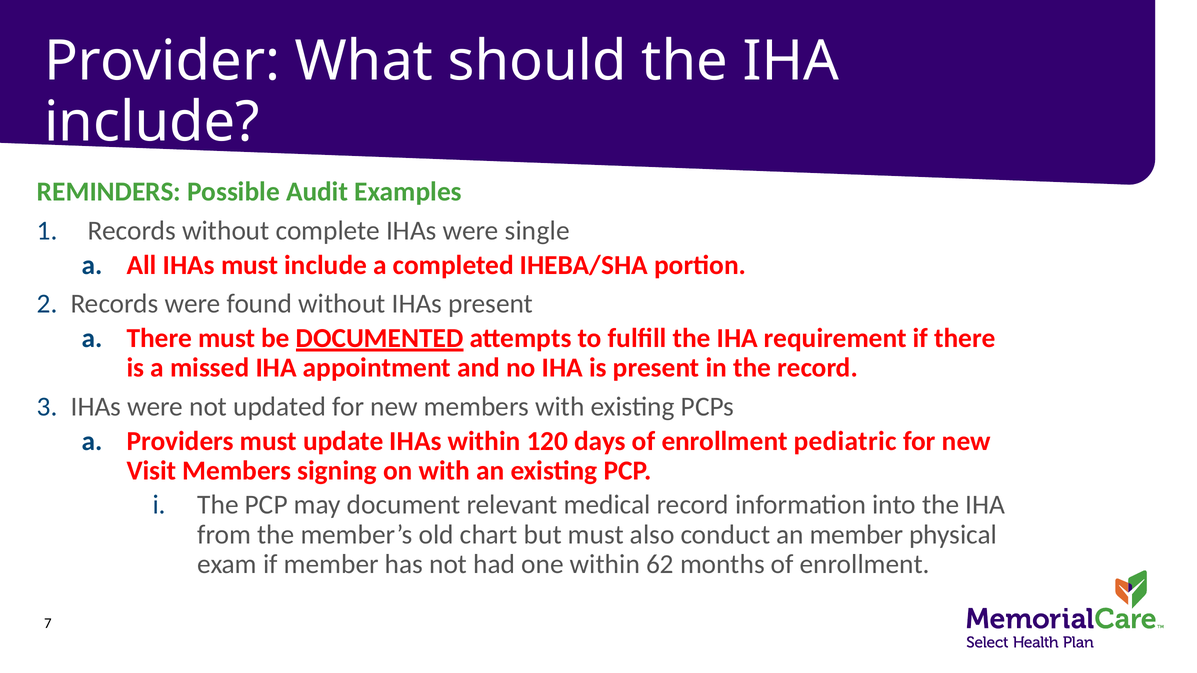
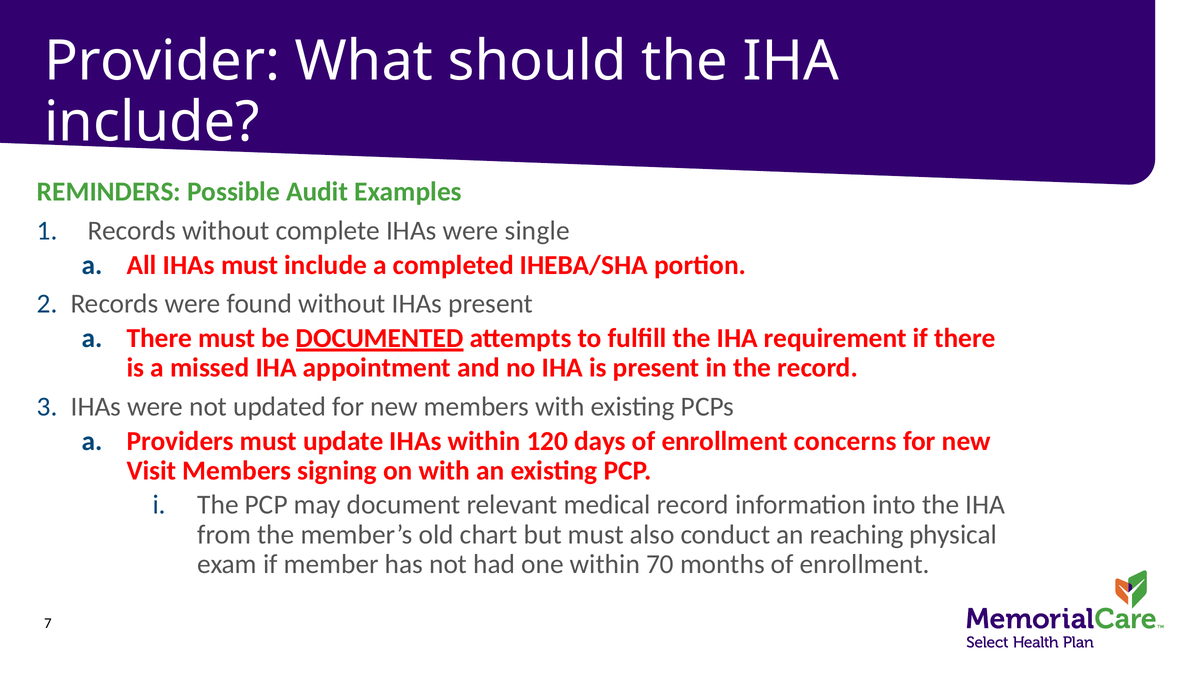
pediatric: pediatric -> concerns
an member: member -> reaching
62: 62 -> 70
